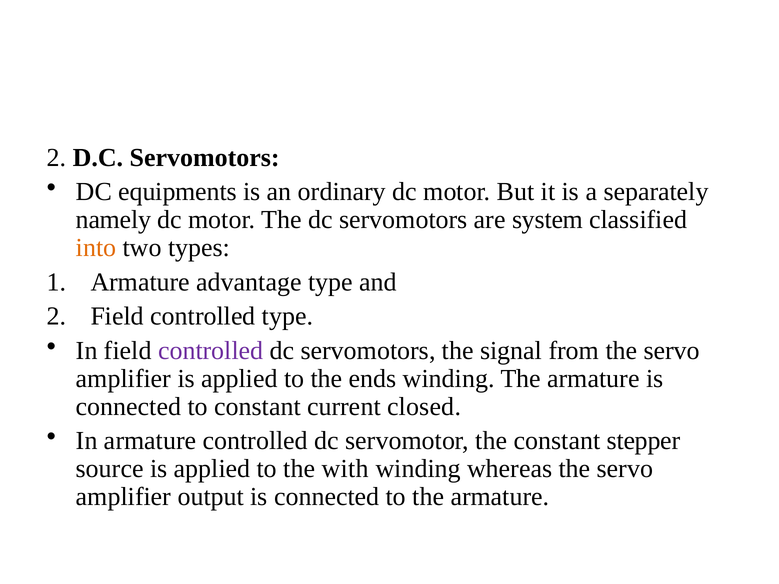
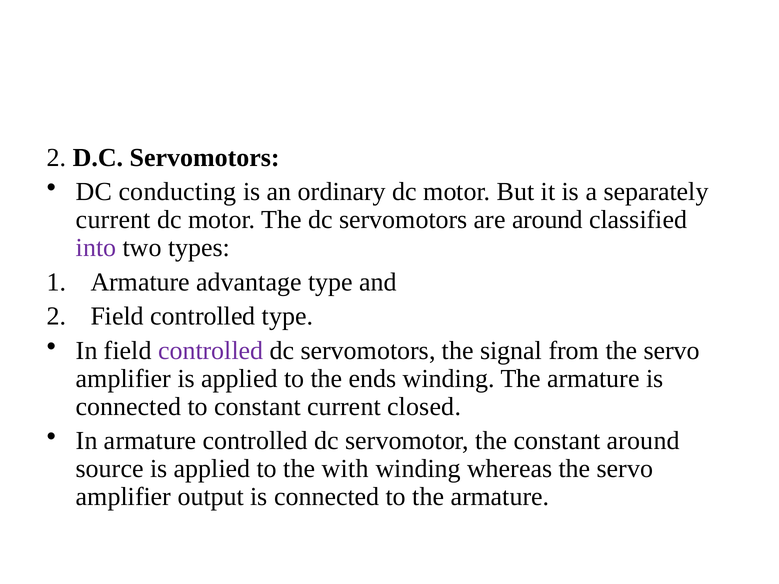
equipments: equipments -> conducting
namely at (114, 220): namely -> current
are system: system -> around
into colour: orange -> purple
constant stepper: stepper -> around
